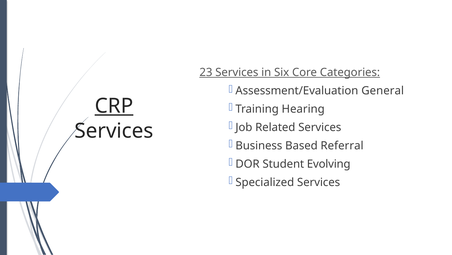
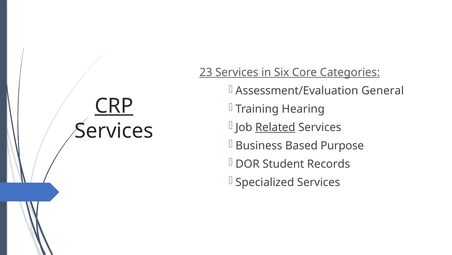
Related underline: none -> present
Referral: Referral -> Purpose
Evolving: Evolving -> Records
